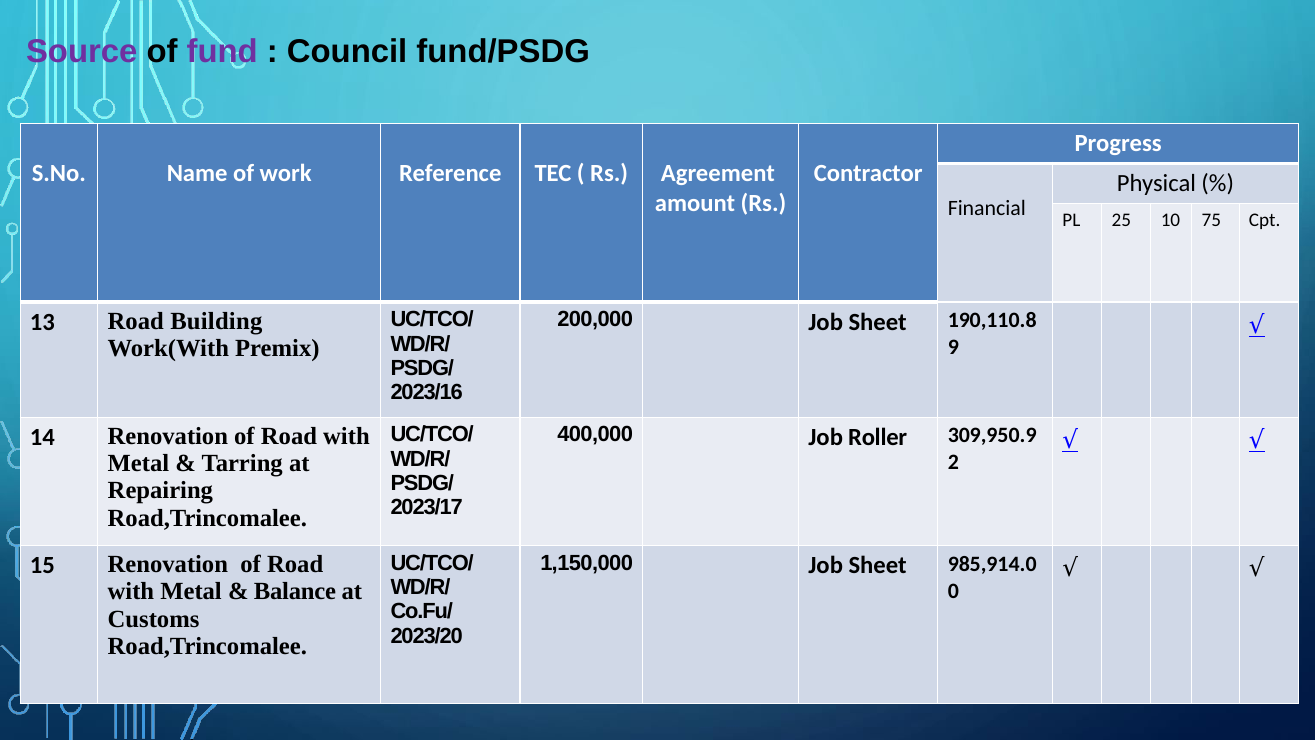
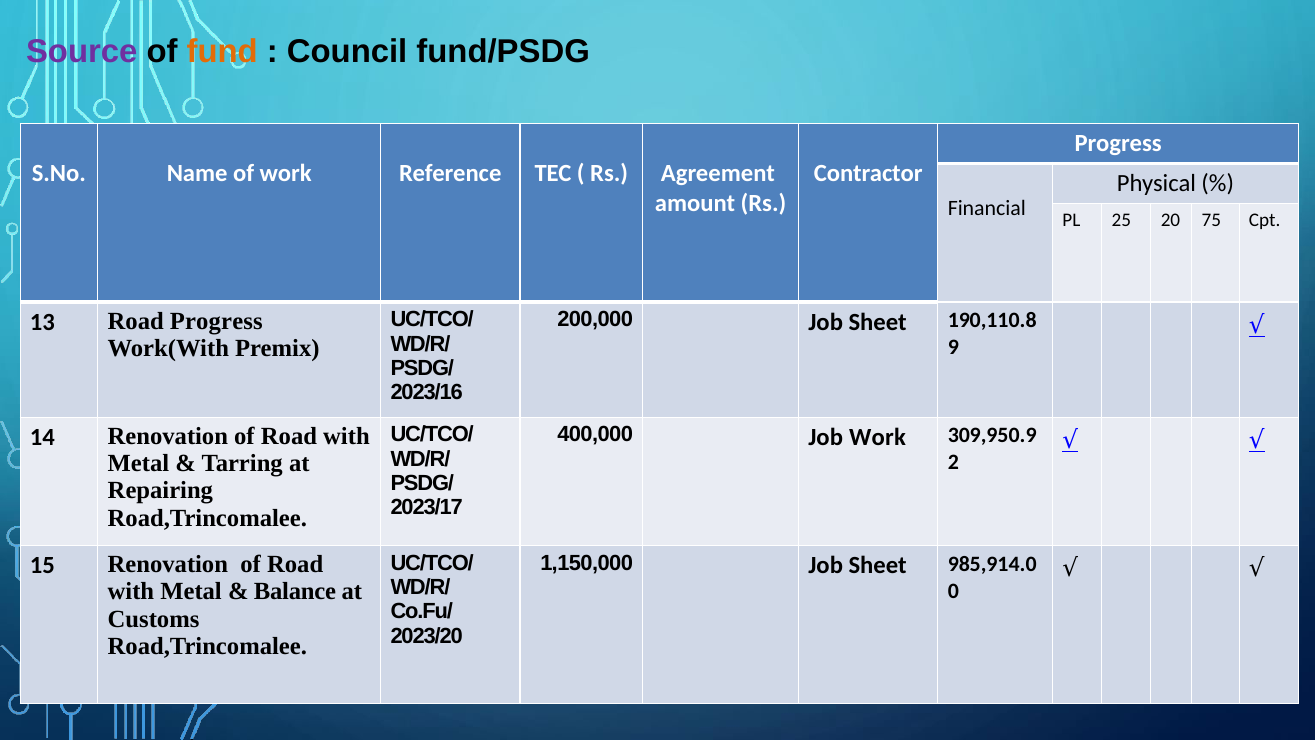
fund colour: purple -> orange
10: 10 -> 20
Road Building: Building -> Progress
Job Roller: Roller -> Work
